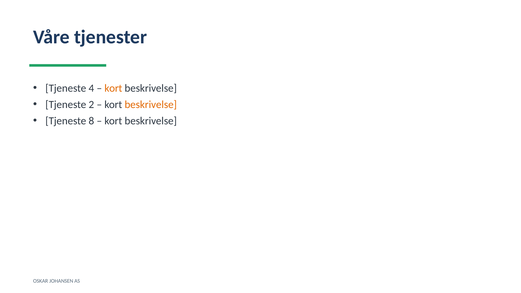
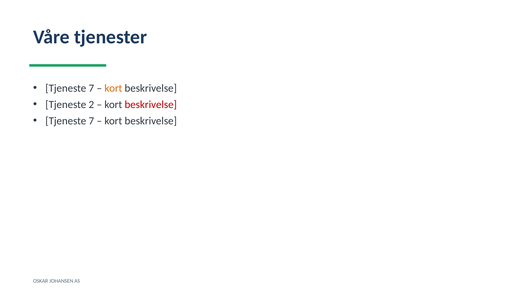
4 at (91, 88): 4 -> 7
beskrivelse at (151, 105) colour: orange -> red
8 at (91, 121): 8 -> 7
